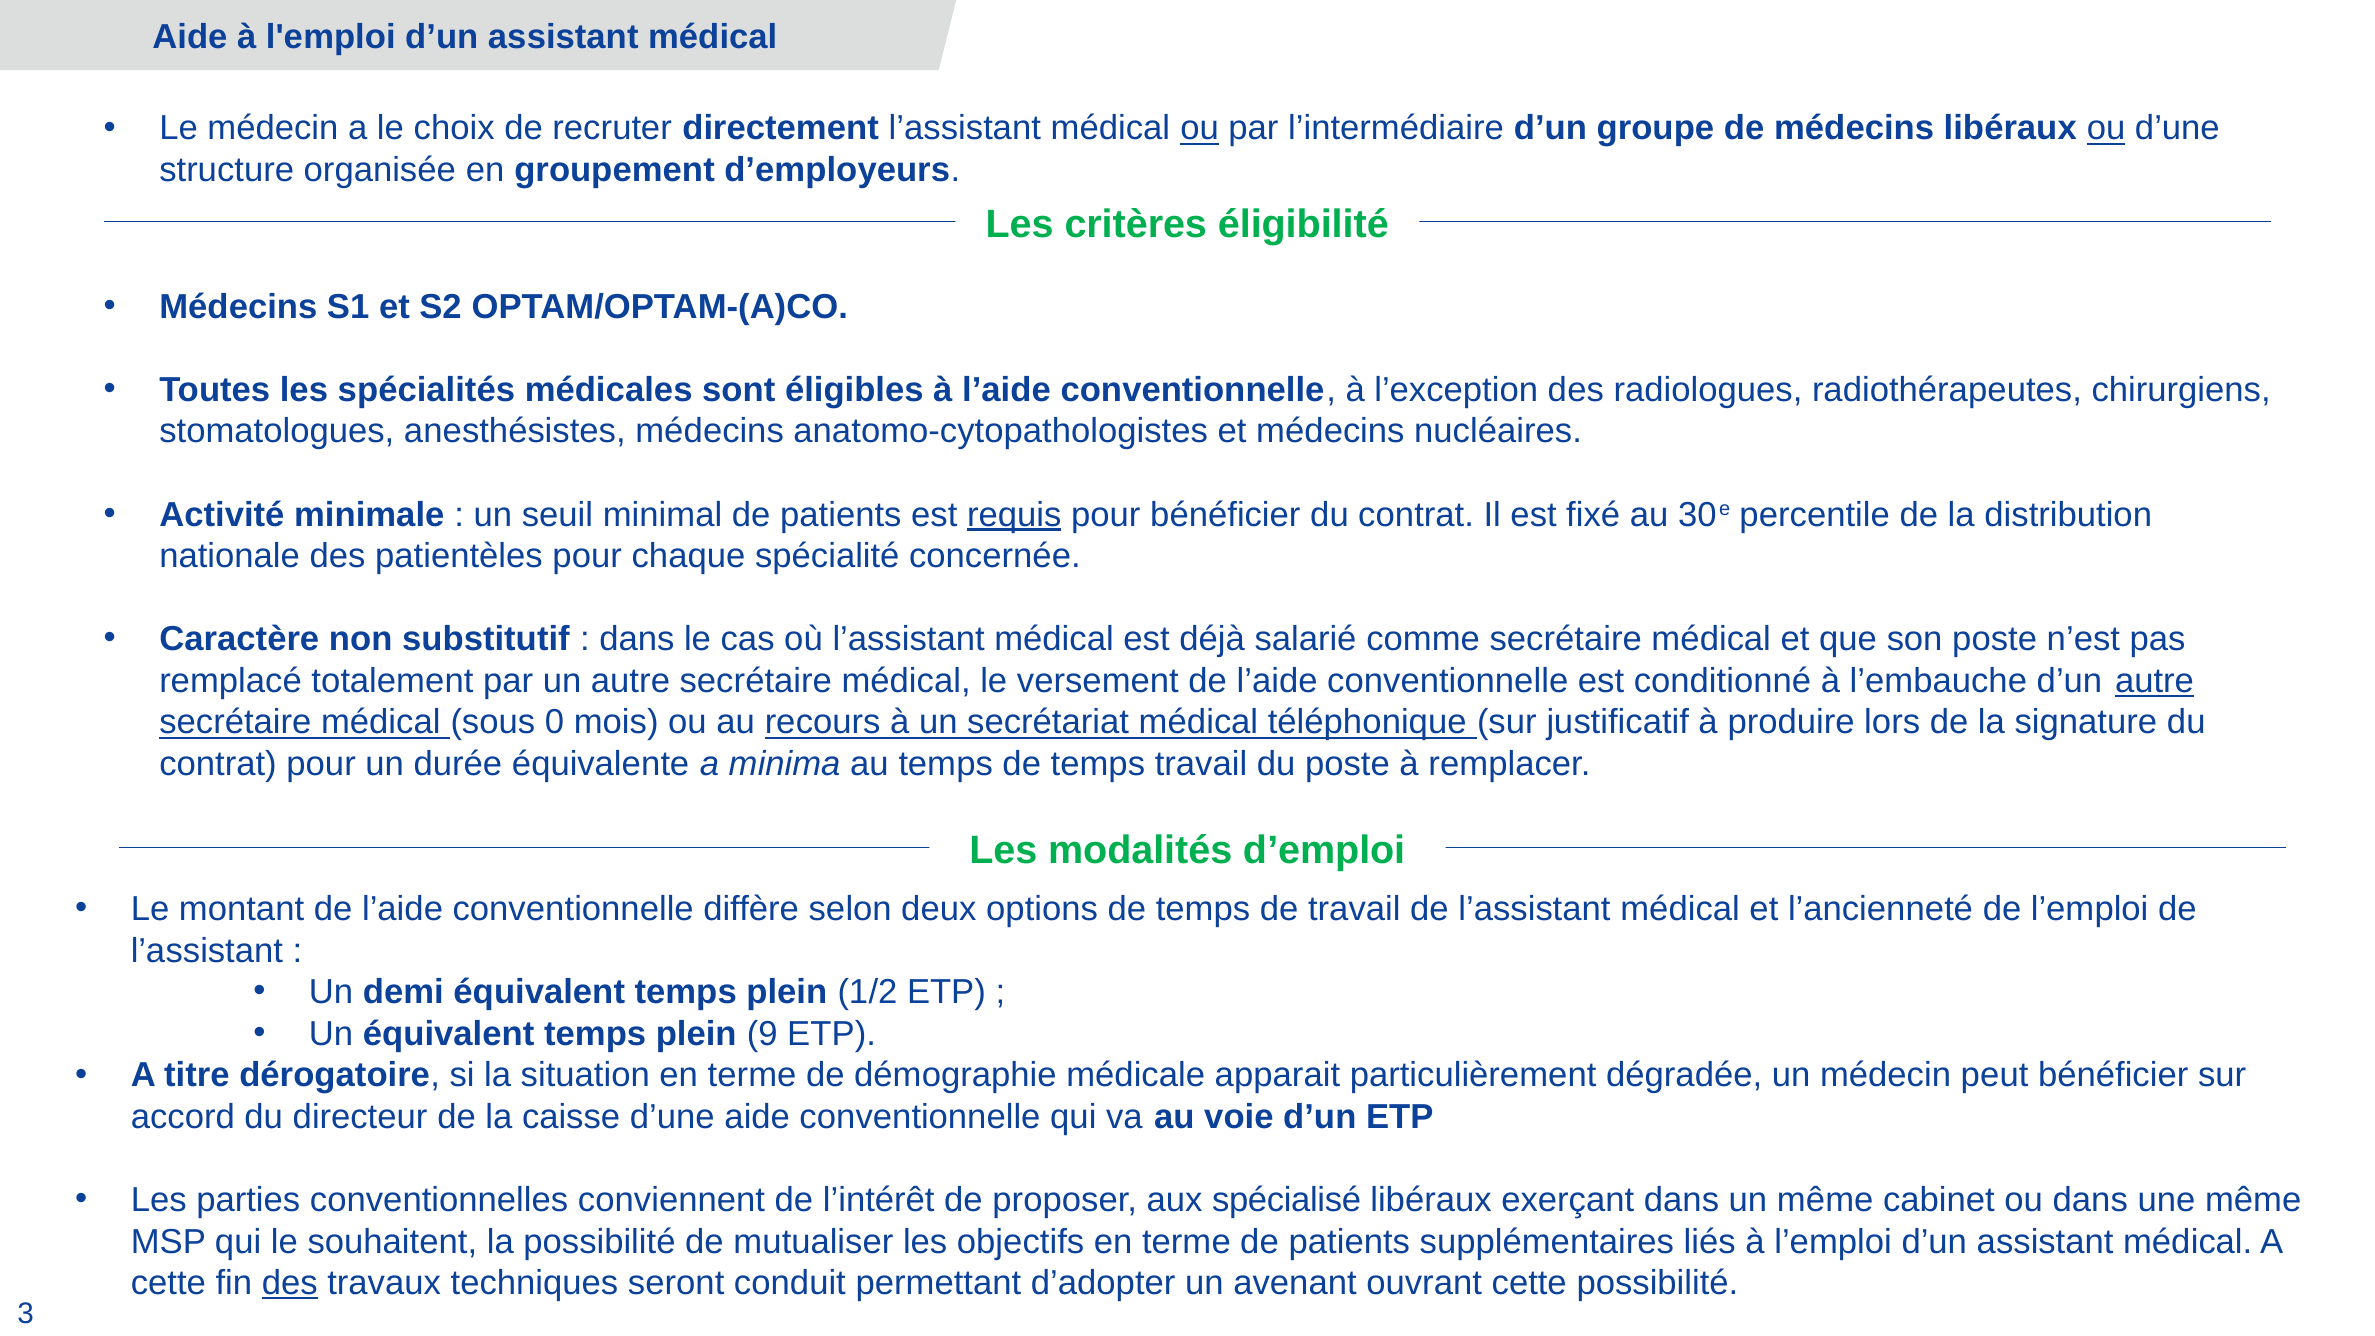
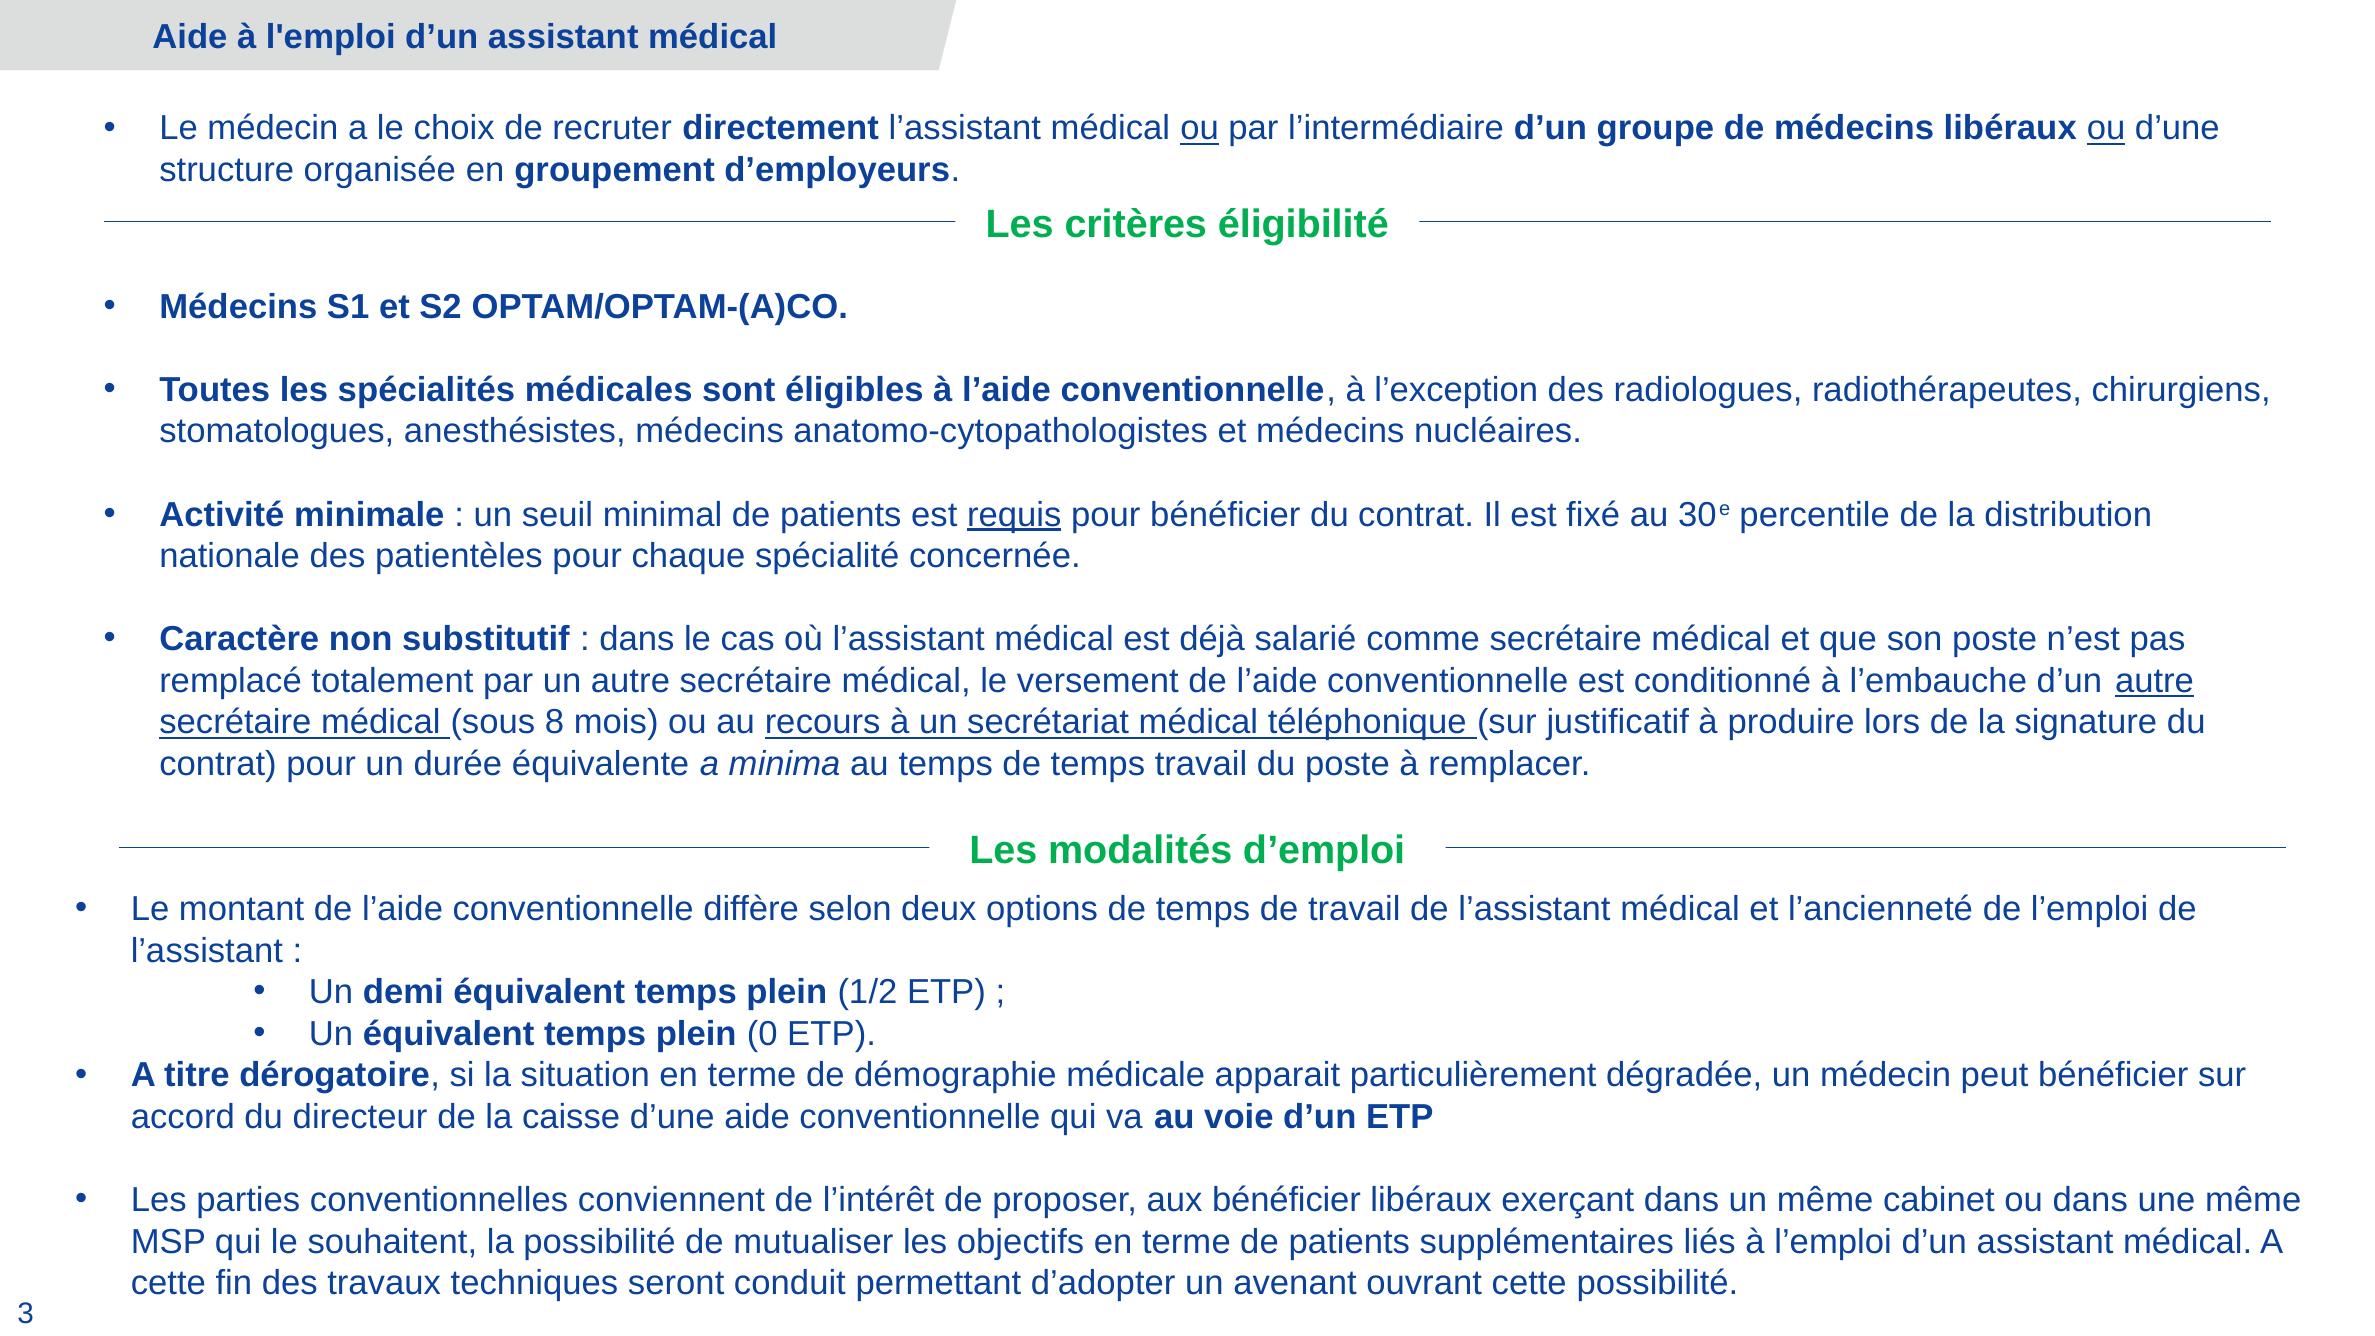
0: 0 -> 8
9: 9 -> 0
aux spécialisé: spécialisé -> bénéficier
des at (290, 1283) underline: present -> none
